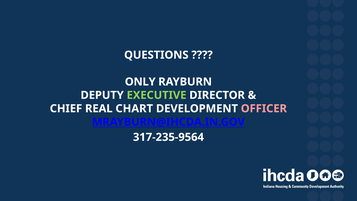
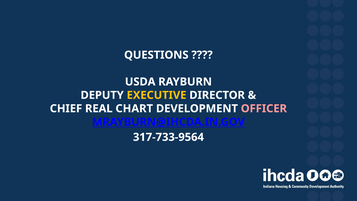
ONLY: ONLY -> USDA
EXECUTIVE colour: light green -> yellow
317-235-9564: 317-235-9564 -> 317-733-9564
